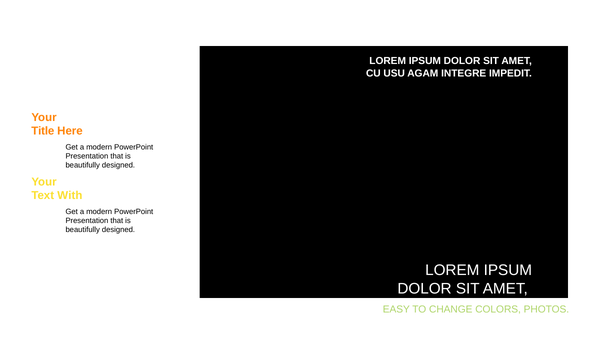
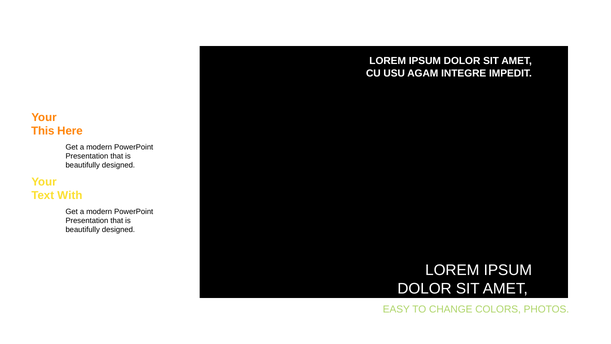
Title: Title -> This
